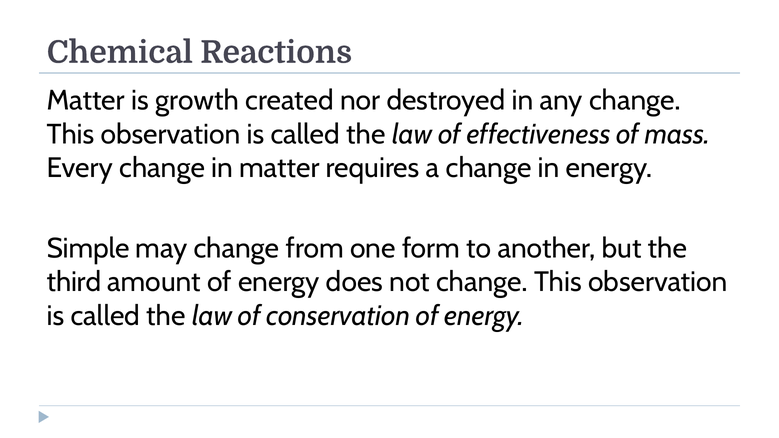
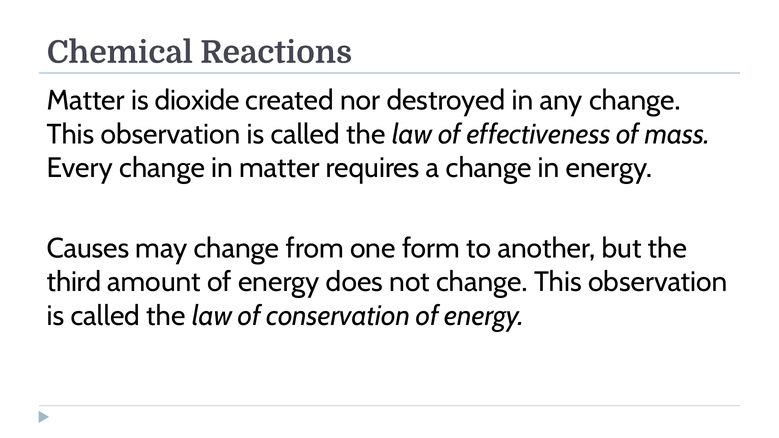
growth: growth -> dioxide
Simple: Simple -> Causes
